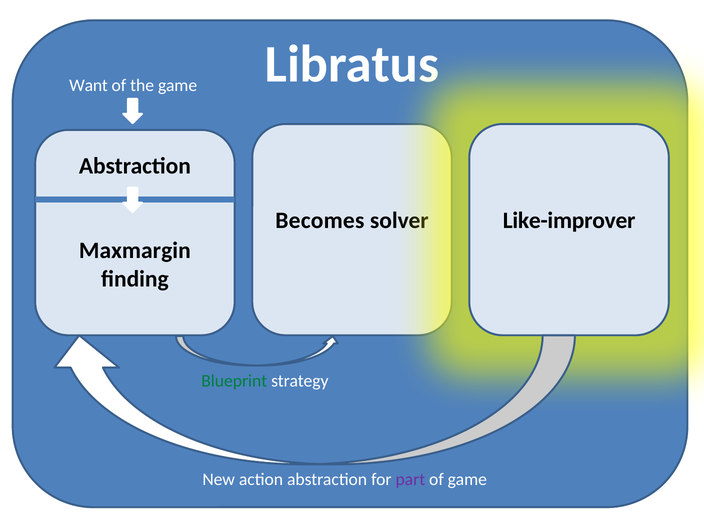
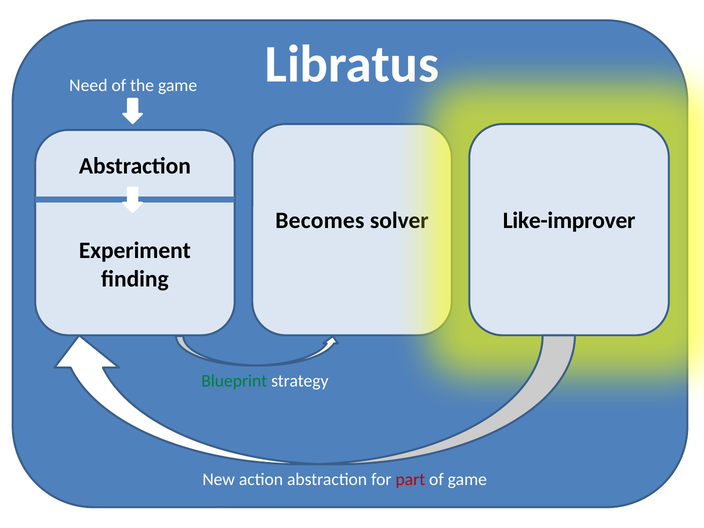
Want: Want -> Need
Maxmargin: Maxmargin -> Experiment
part colour: purple -> red
